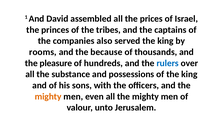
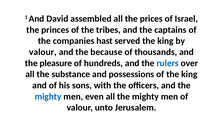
also: also -> hast
rooms at (43, 52): rooms -> valour
mighty at (48, 97) colour: orange -> blue
